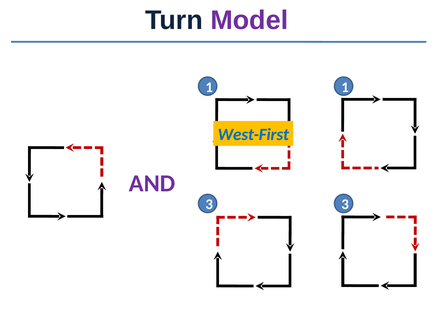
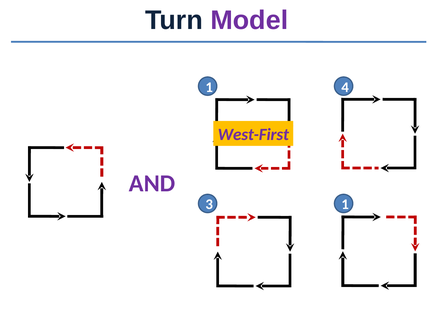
1 1: 1 -> 4
West-First colour: blue -> purple
3 3: 3 -> 1
